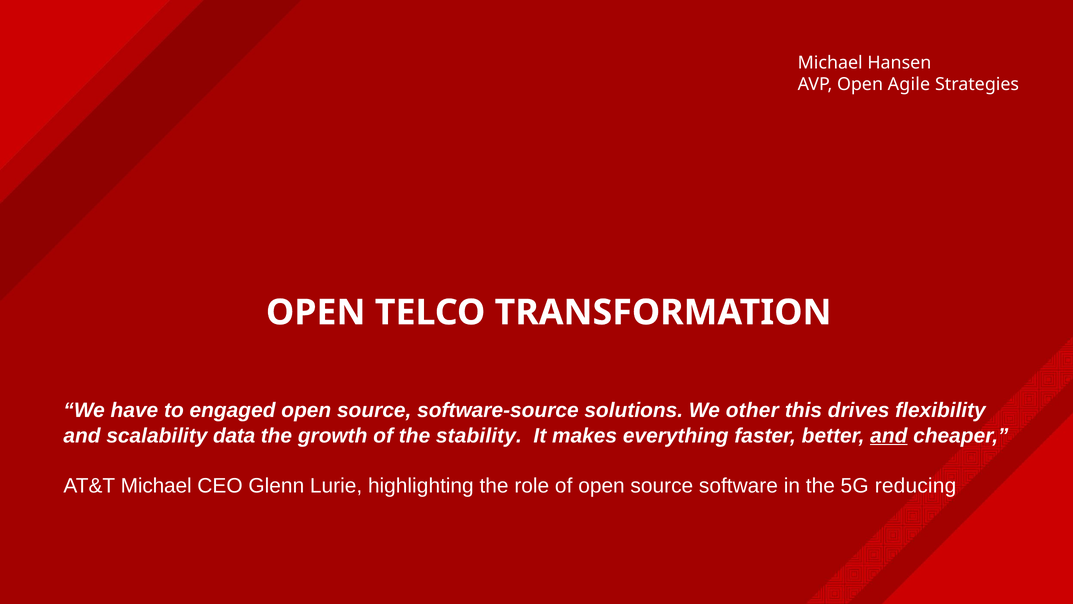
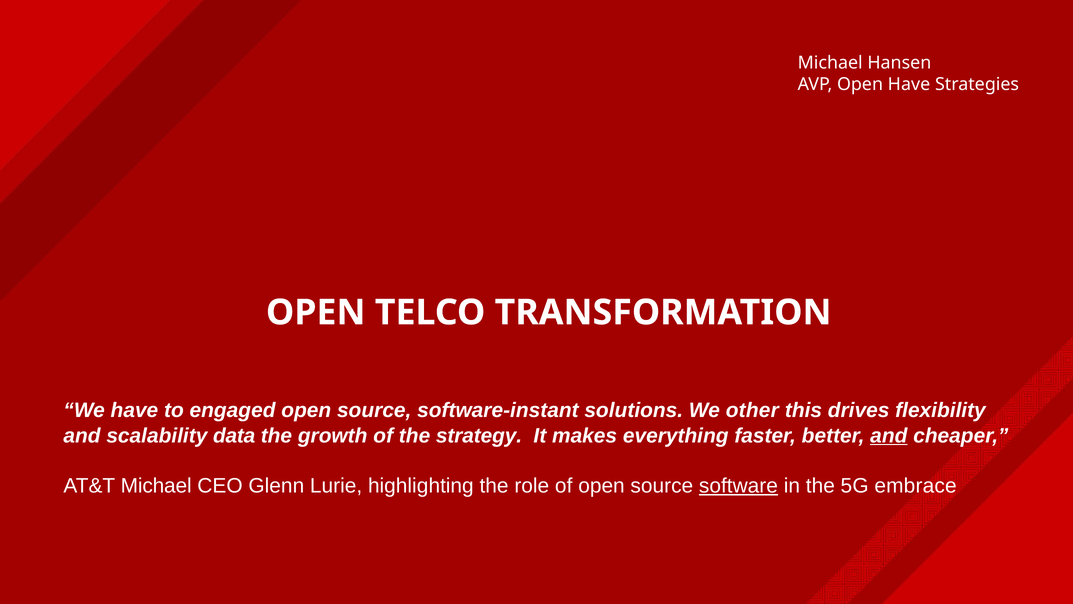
Open Agile: Agile -> Have
software-source: software-source -> software-instant
stability: stability -> strategy
software underline: none -> present
reducing: reducing -> embrace
